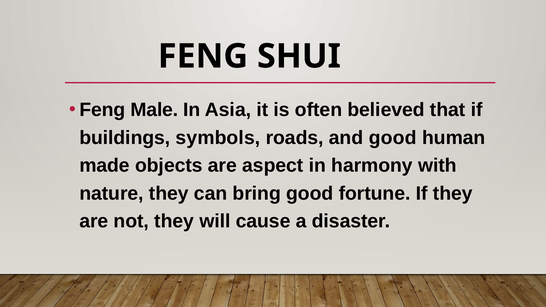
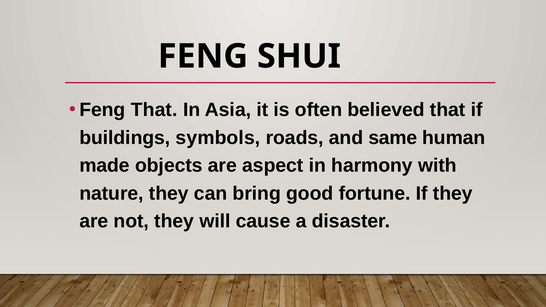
Feng Male: Male -> That
and good: good -> same
